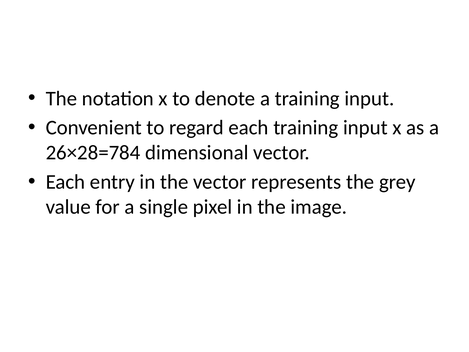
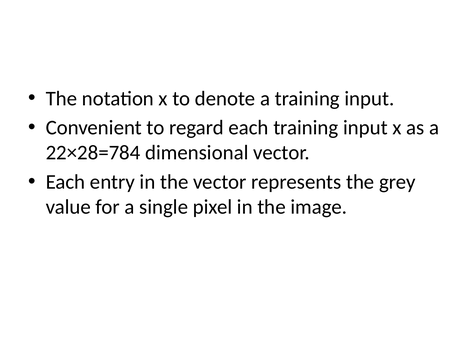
26×28=784: 26×28=784 -> 22×28=784
